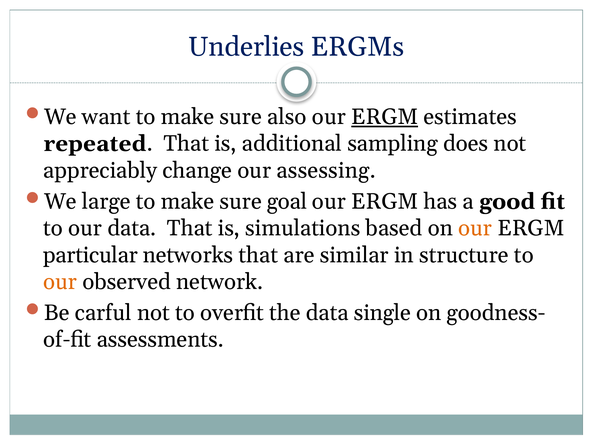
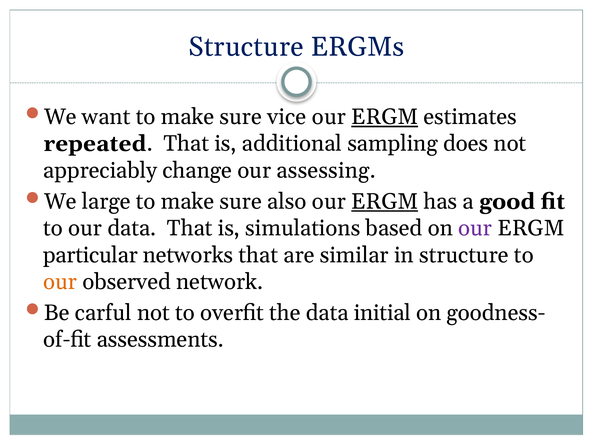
Underlies at (246, 47): Underlies -> Structure
also: also -> vice
goal: goal -> also
ERGM at (385, 201) underline: none -> present
our at (475, 228) colour: orange -> purple
single: single -> initial
